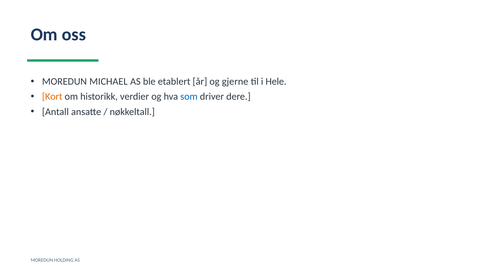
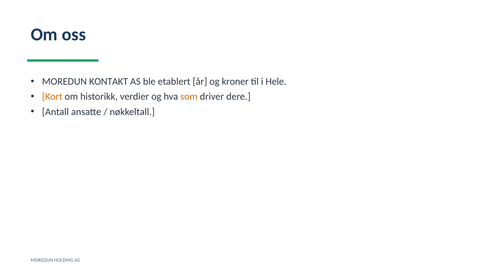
MICHAEL: MICHAEL -> KONTAKT
gjerne: gjerne -> kroner
som colour: blue -> orange
